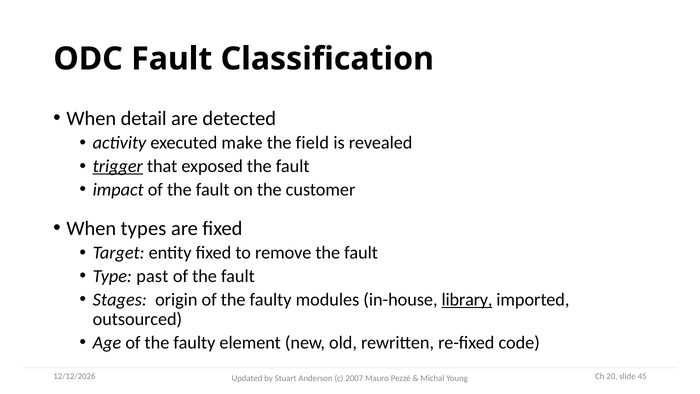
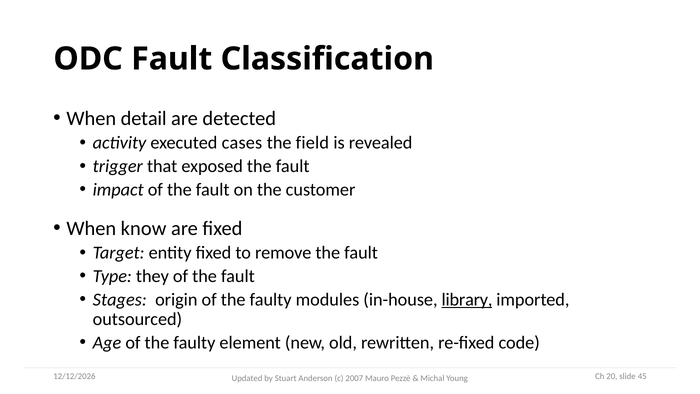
make: make -> cases
trigger underline: present -> none
types: types -> know
past: past -> they
